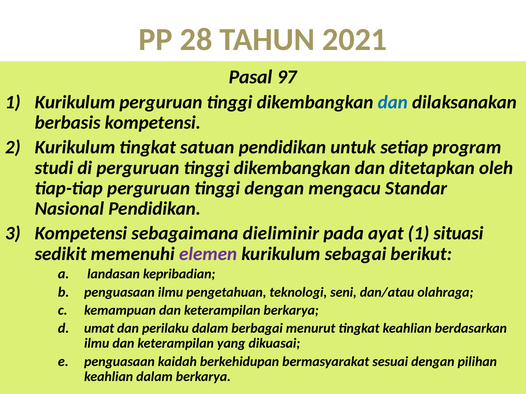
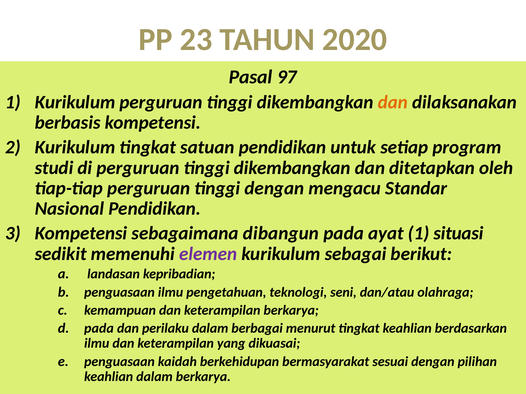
28: 28 -> 23
2021: 2021 -> 2020
dan at (393, 102) colour: blue -> orange
dieliminir: dieliminir -> dibangun
umat at (99, 329): umat -> pada
